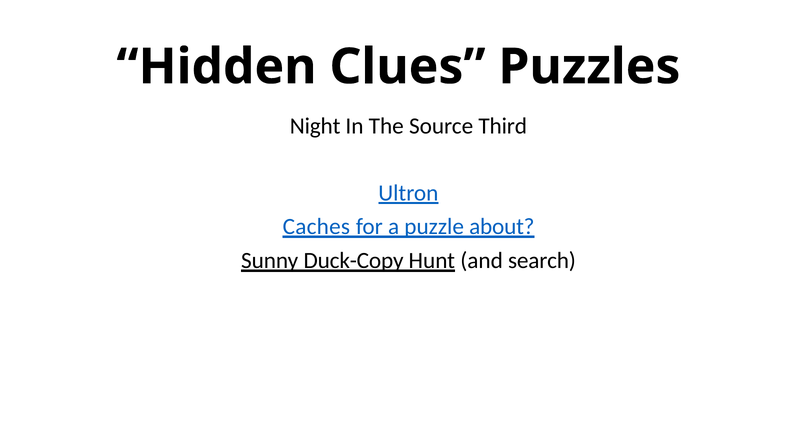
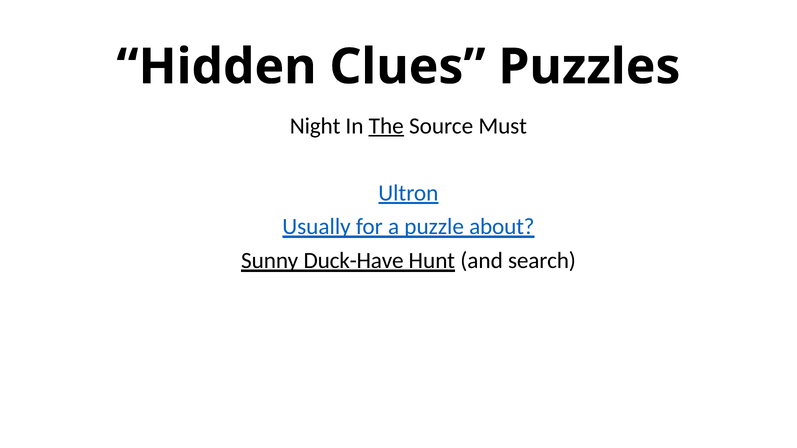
The underline: none -> present
Third: Third -> Must
Caches: Caches -> Usually
Duck-Copy: Duck-Copy -> Duck-Have
